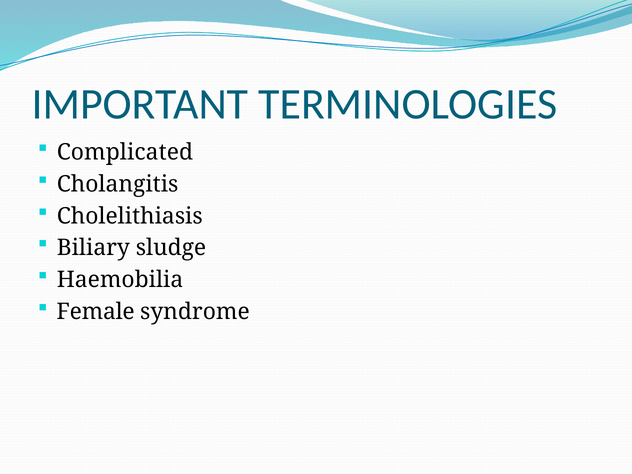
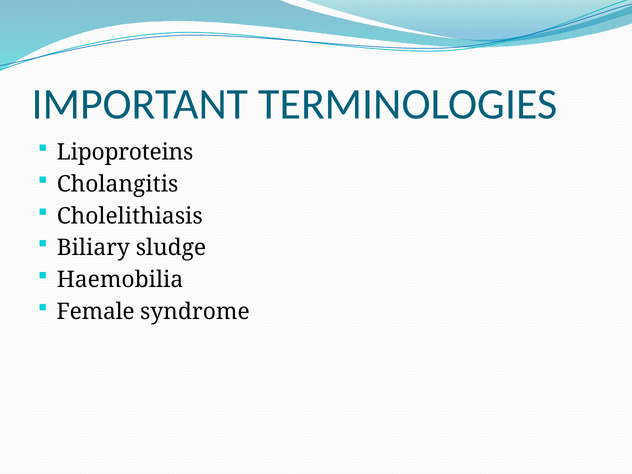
Complicated: Complicated -> Lipoproteins
